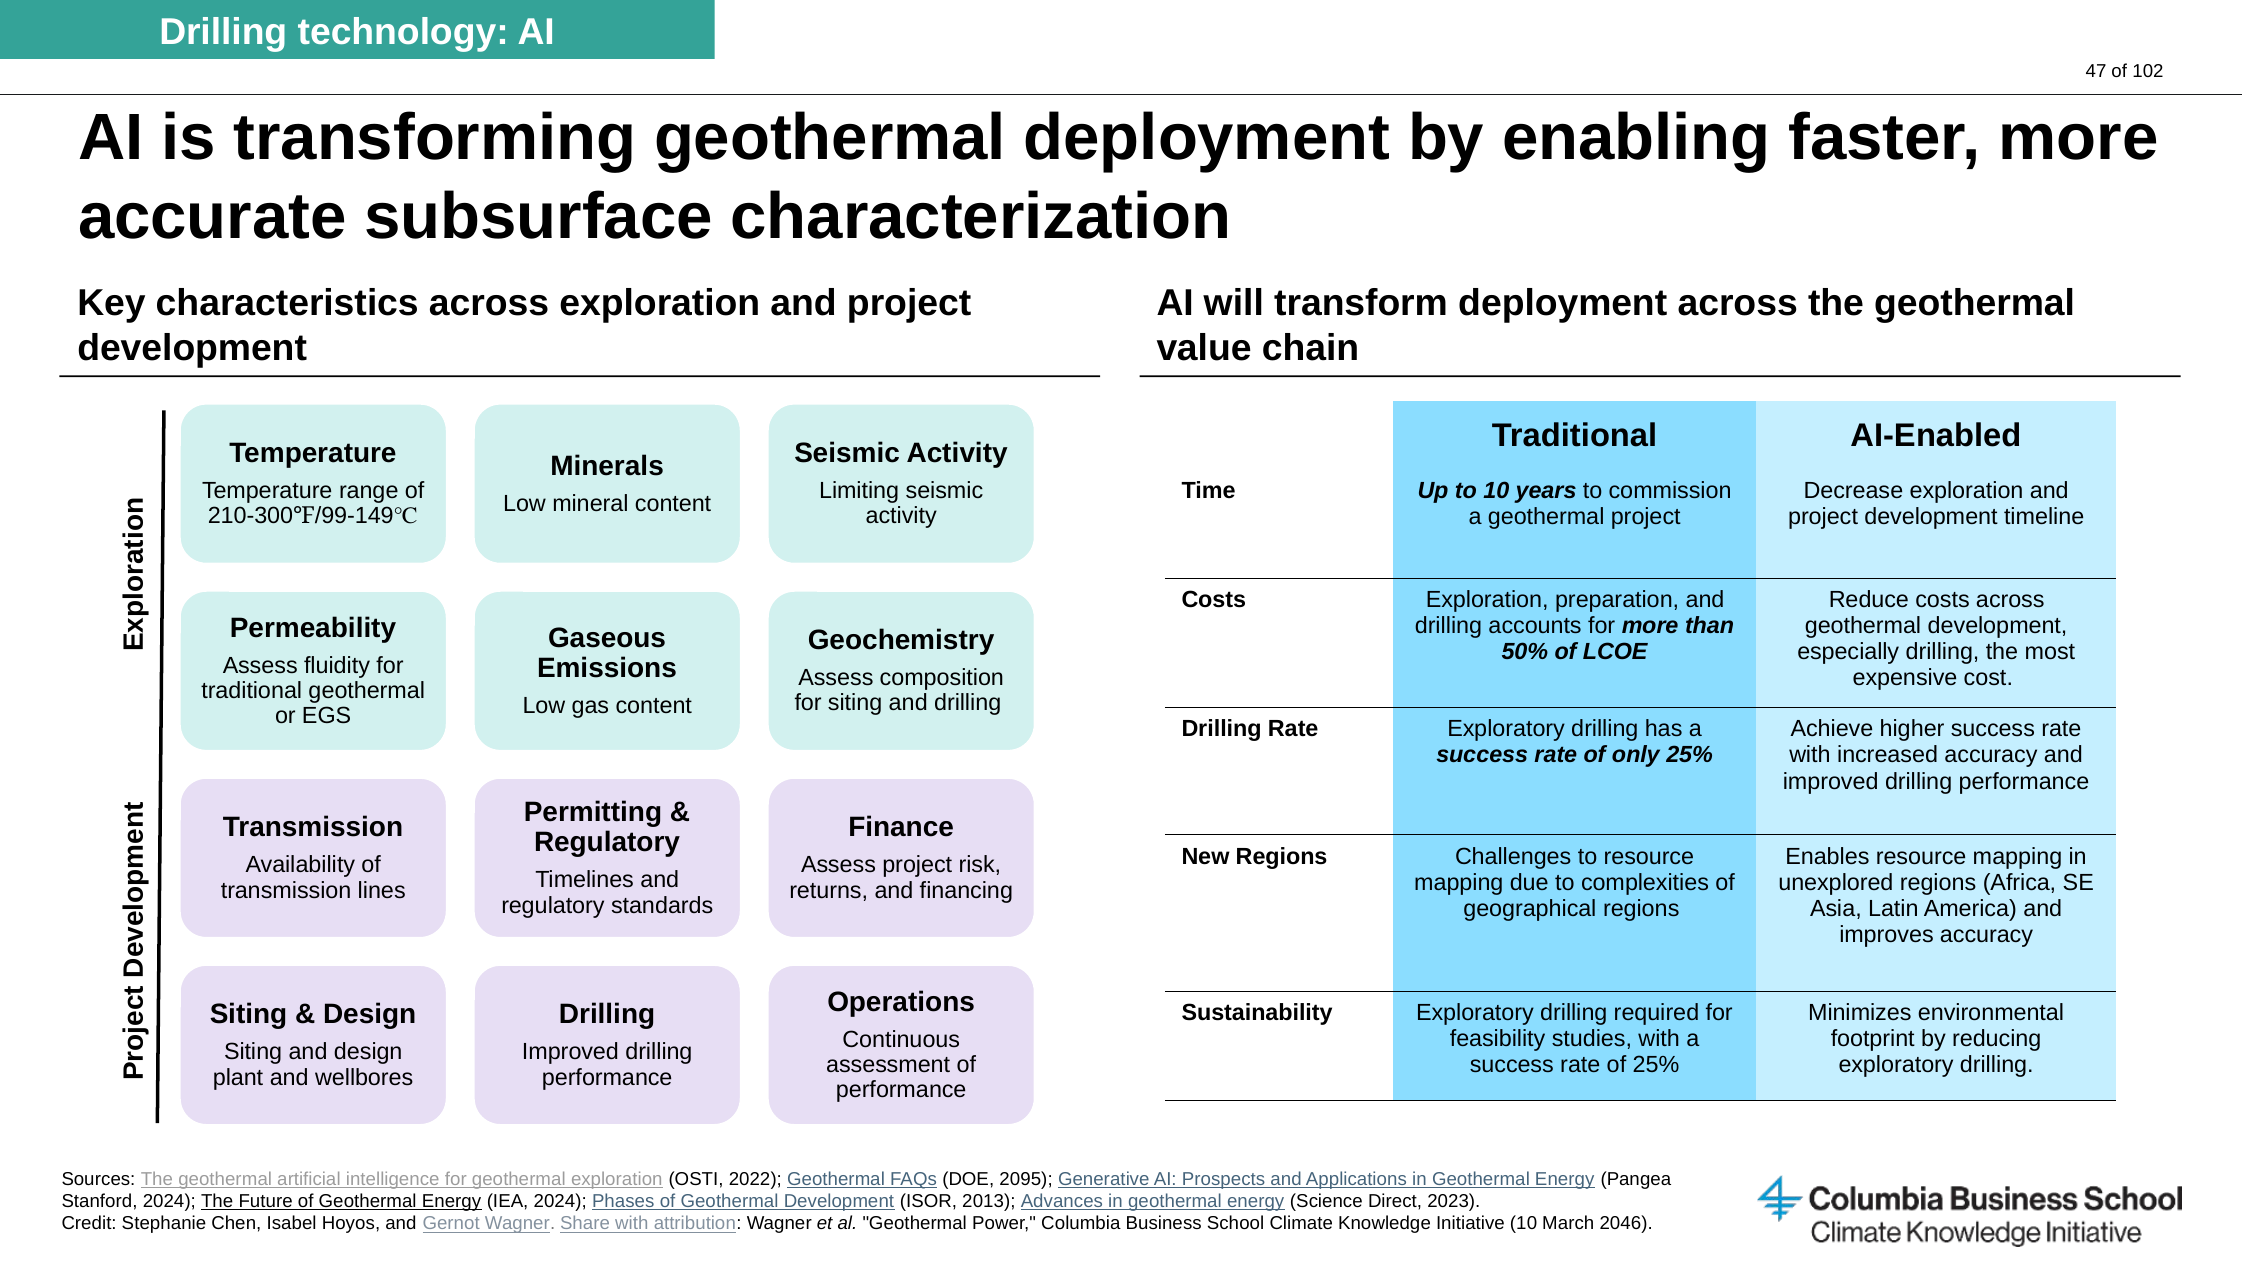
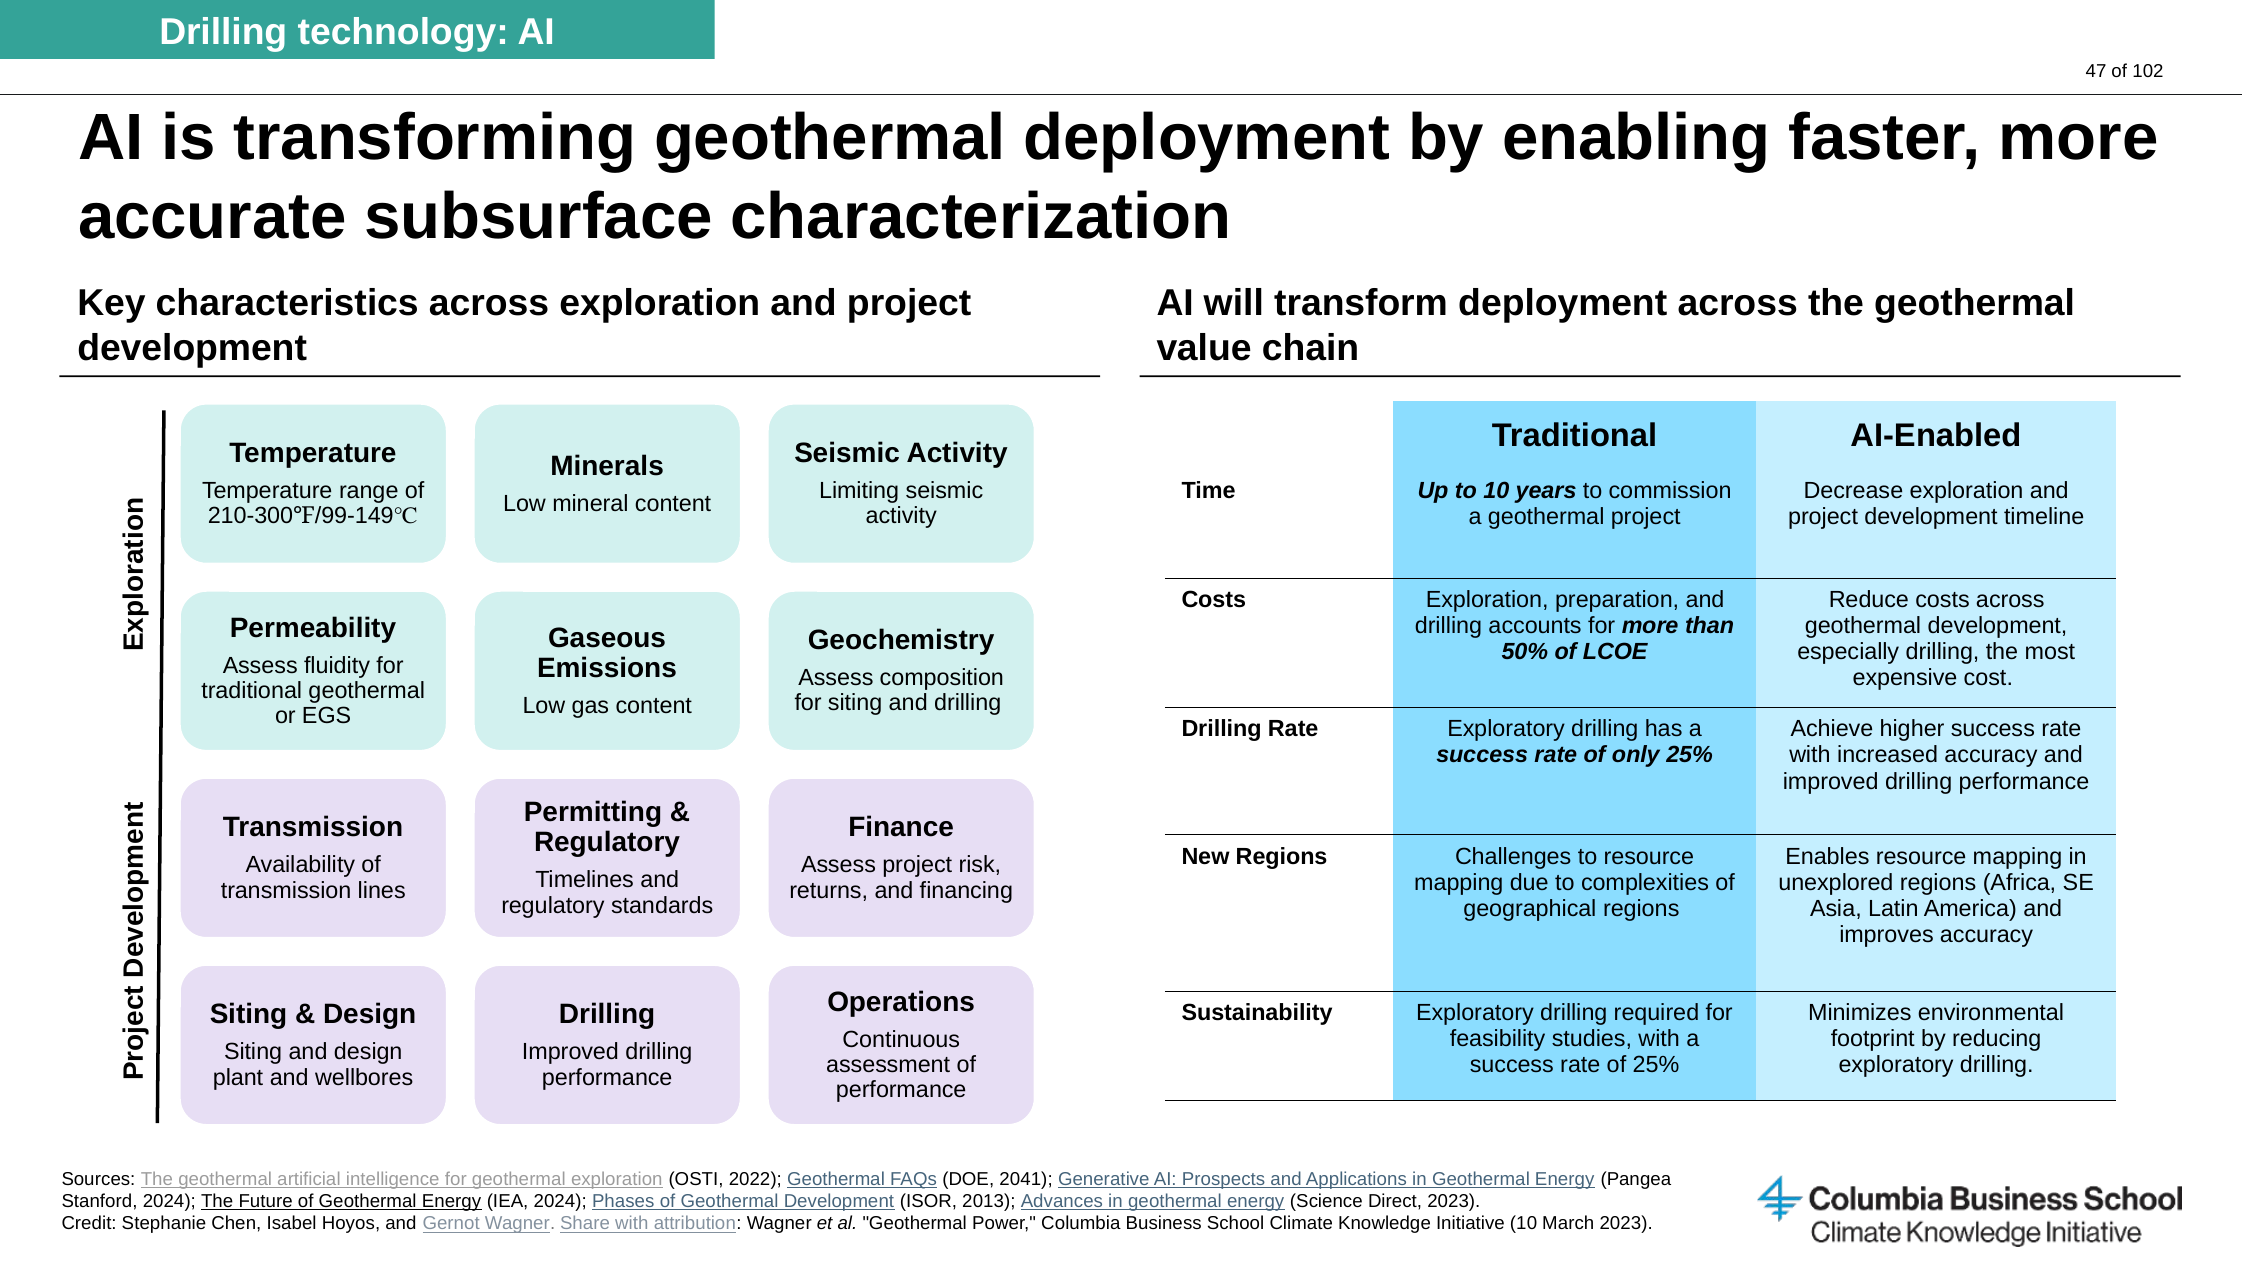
2095: 2095 -> 2041
March 2046: 2046 -> 2023
